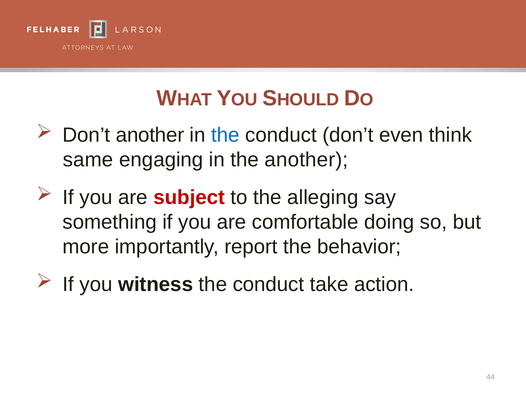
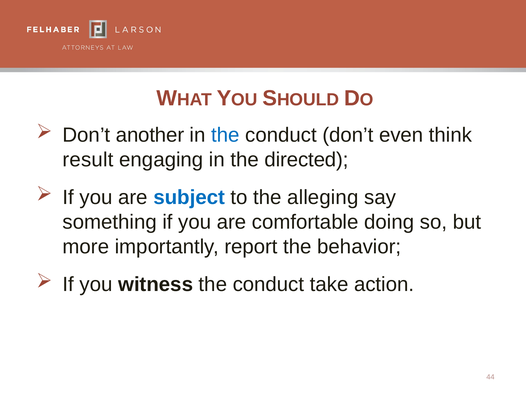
same: same -> result
the another: another -> directed
subject colour: red -> blue
